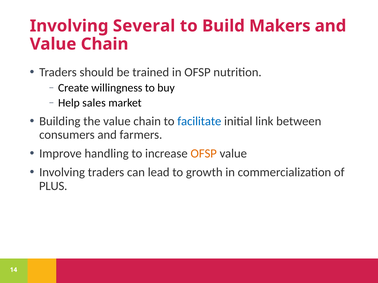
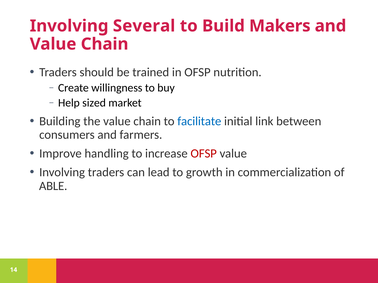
sales: sales -> sized
OFSP at (204, 154) colour: orange -> red
PLUS: PLUS -> ABLE
